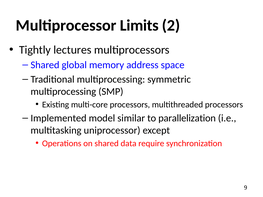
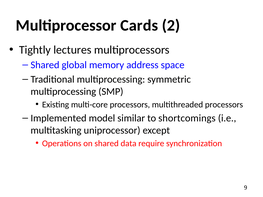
Limits: Limits -> Cards
parallelization: parallelization -> shortcomings
